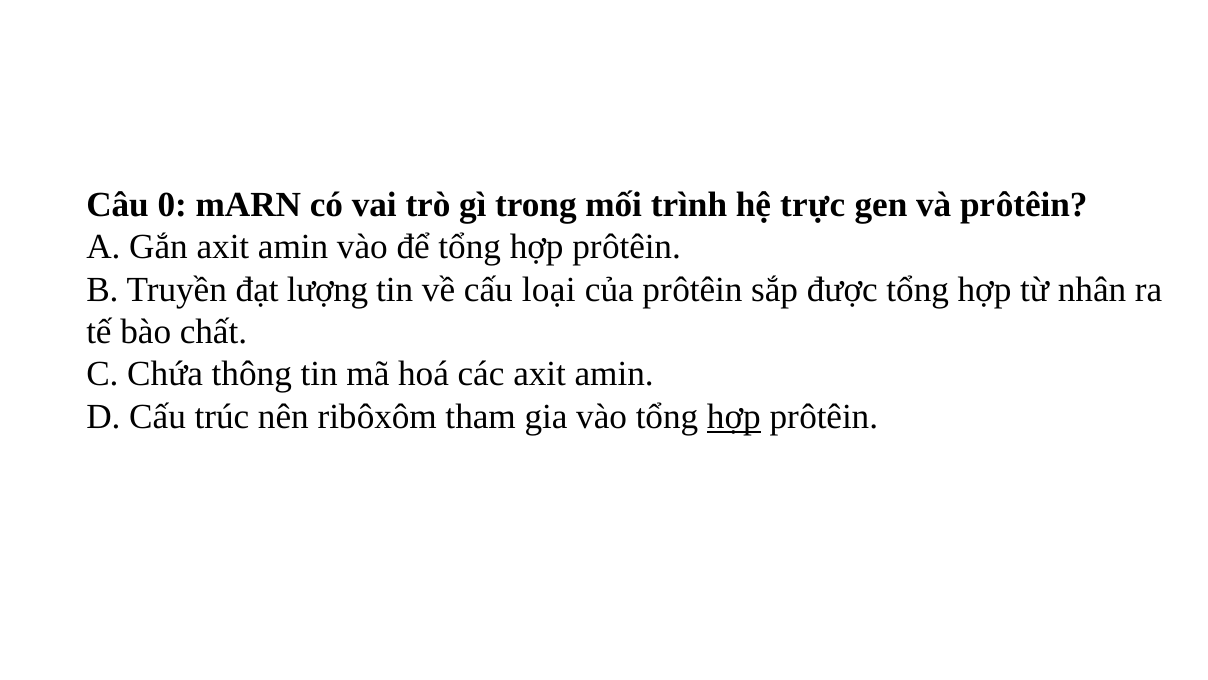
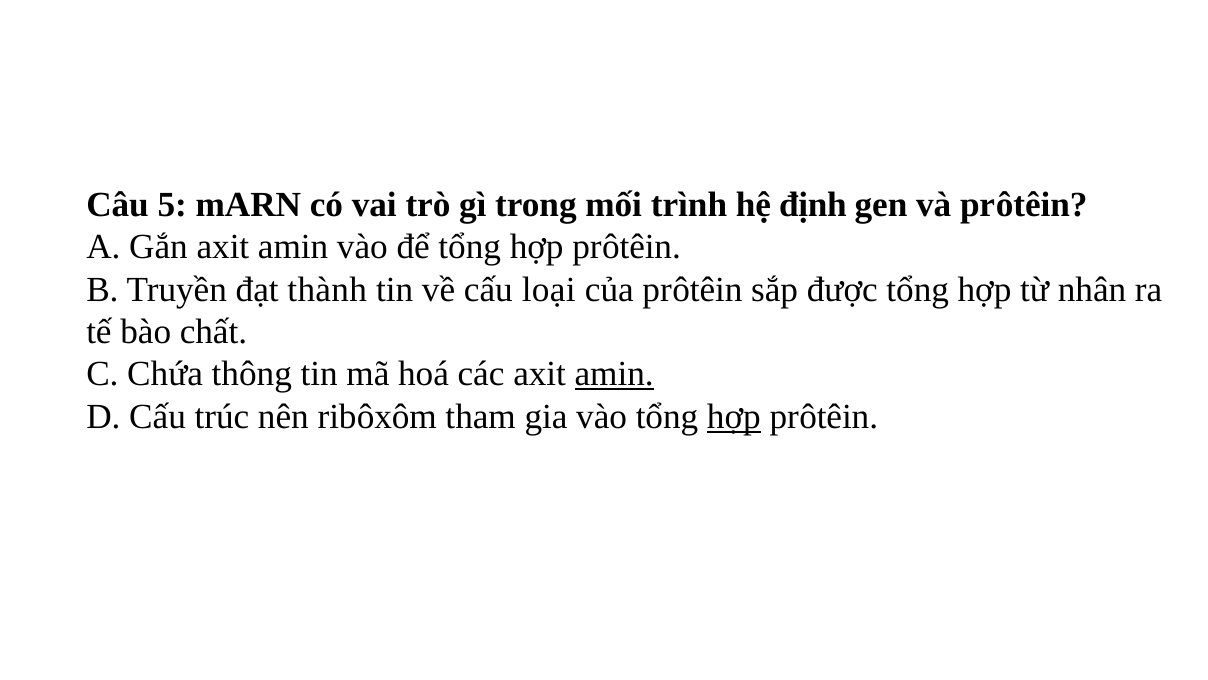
0: 0 -> 5
trực: trực -> định
lượng: lượng -> thành
amin at (614, 374) underline: none -> present
